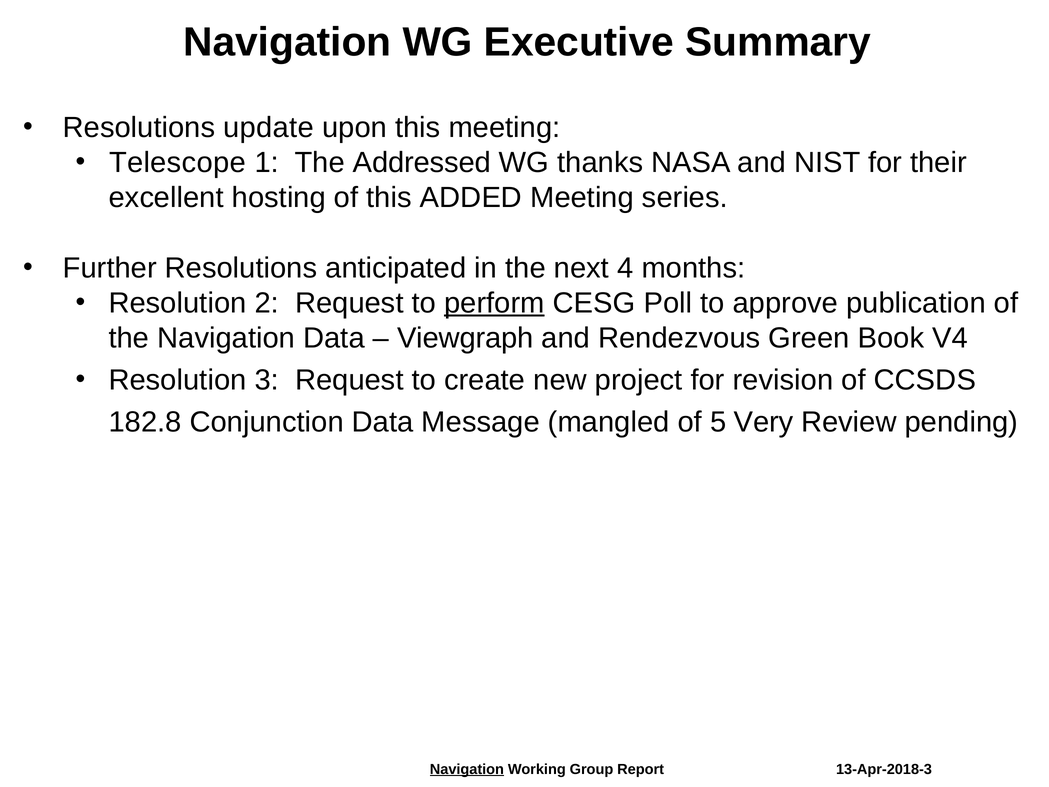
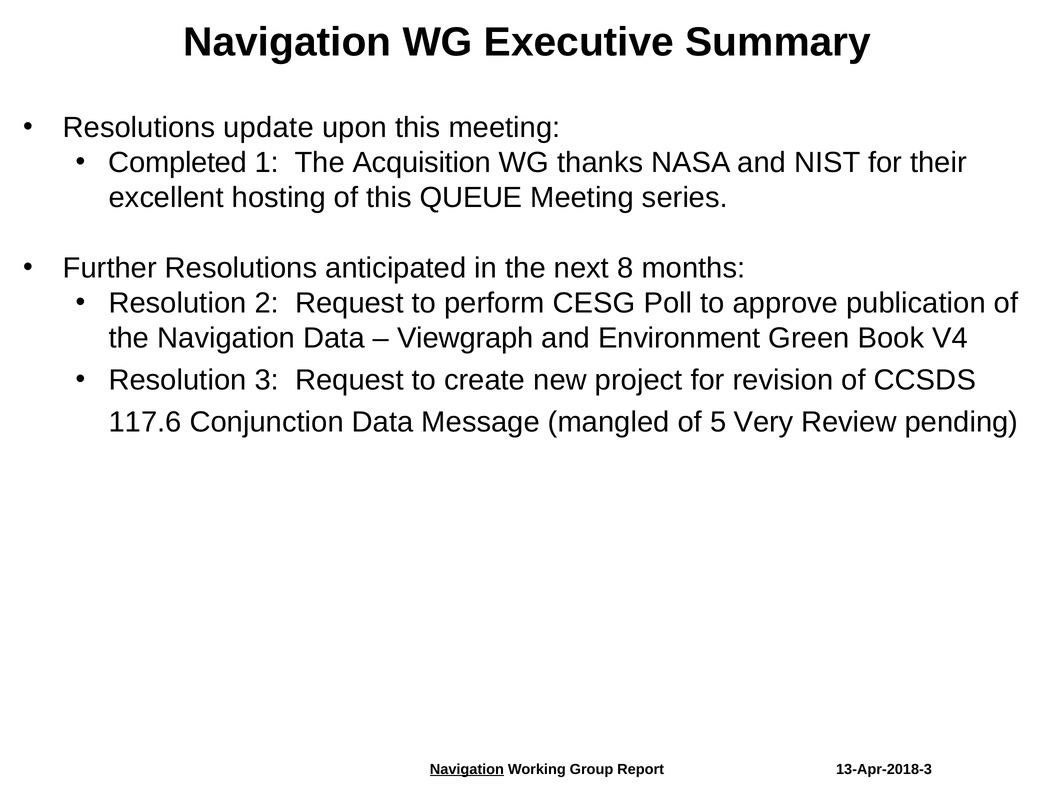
Telescope: Telescope -> Completed
Addressed: Addressed -> Acquisition
ADDED: ADDED -> QUEUE
4: 4 -> 8
perform underline: present -> none
Rendezvous: Rendezvous -> Environment
182.8: 182.8 -> 117.6
